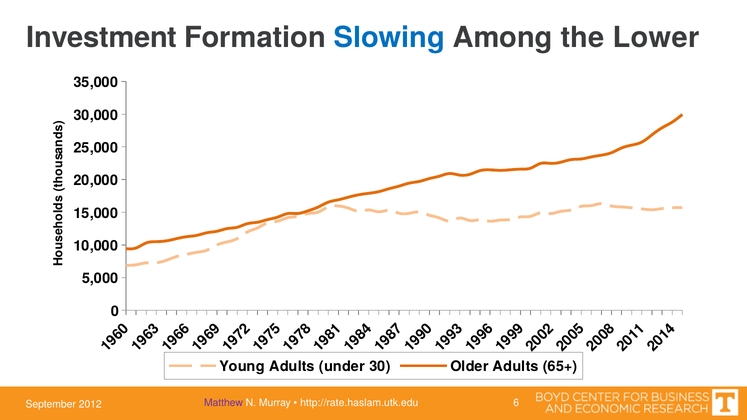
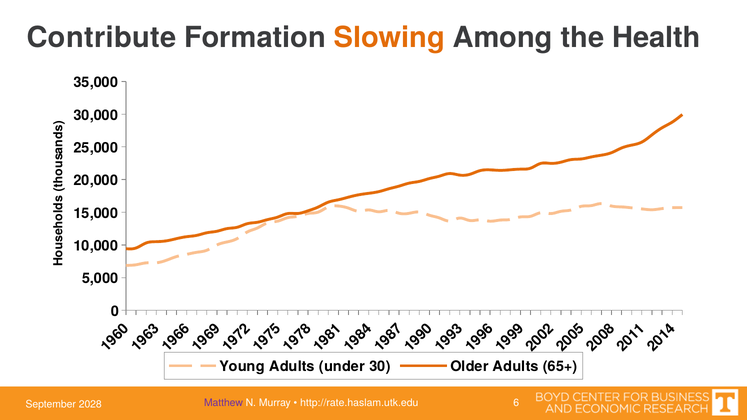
Investment: Investment -> Contribute
Slowing colour: blue -> orange
Lower: Lower -> Health
2012: 2012 -> 2028
